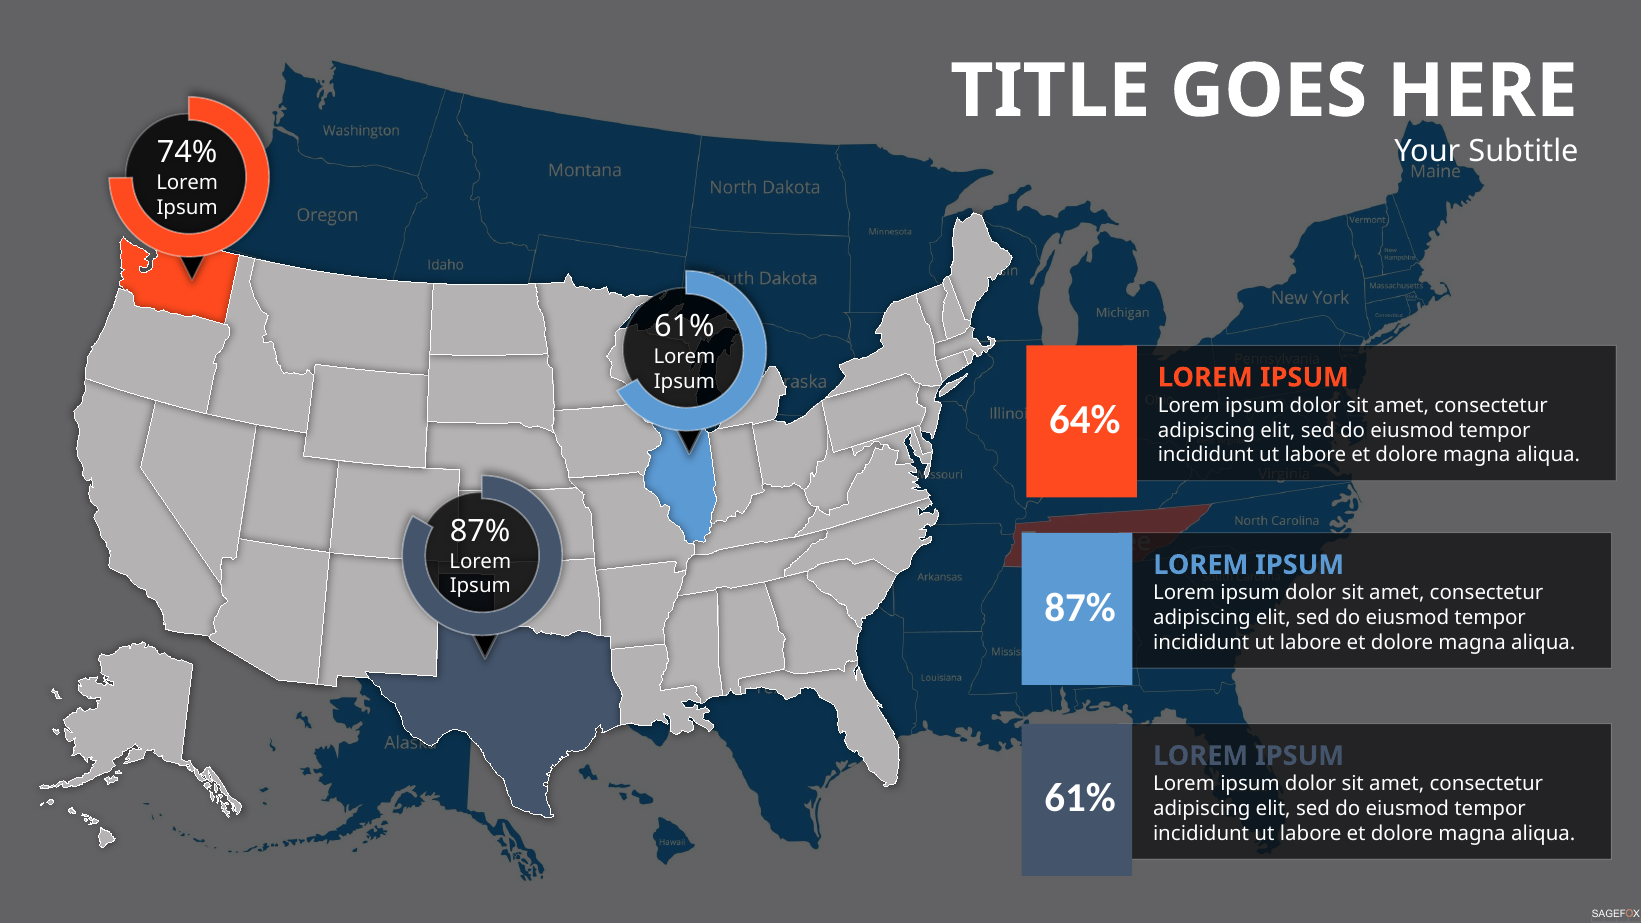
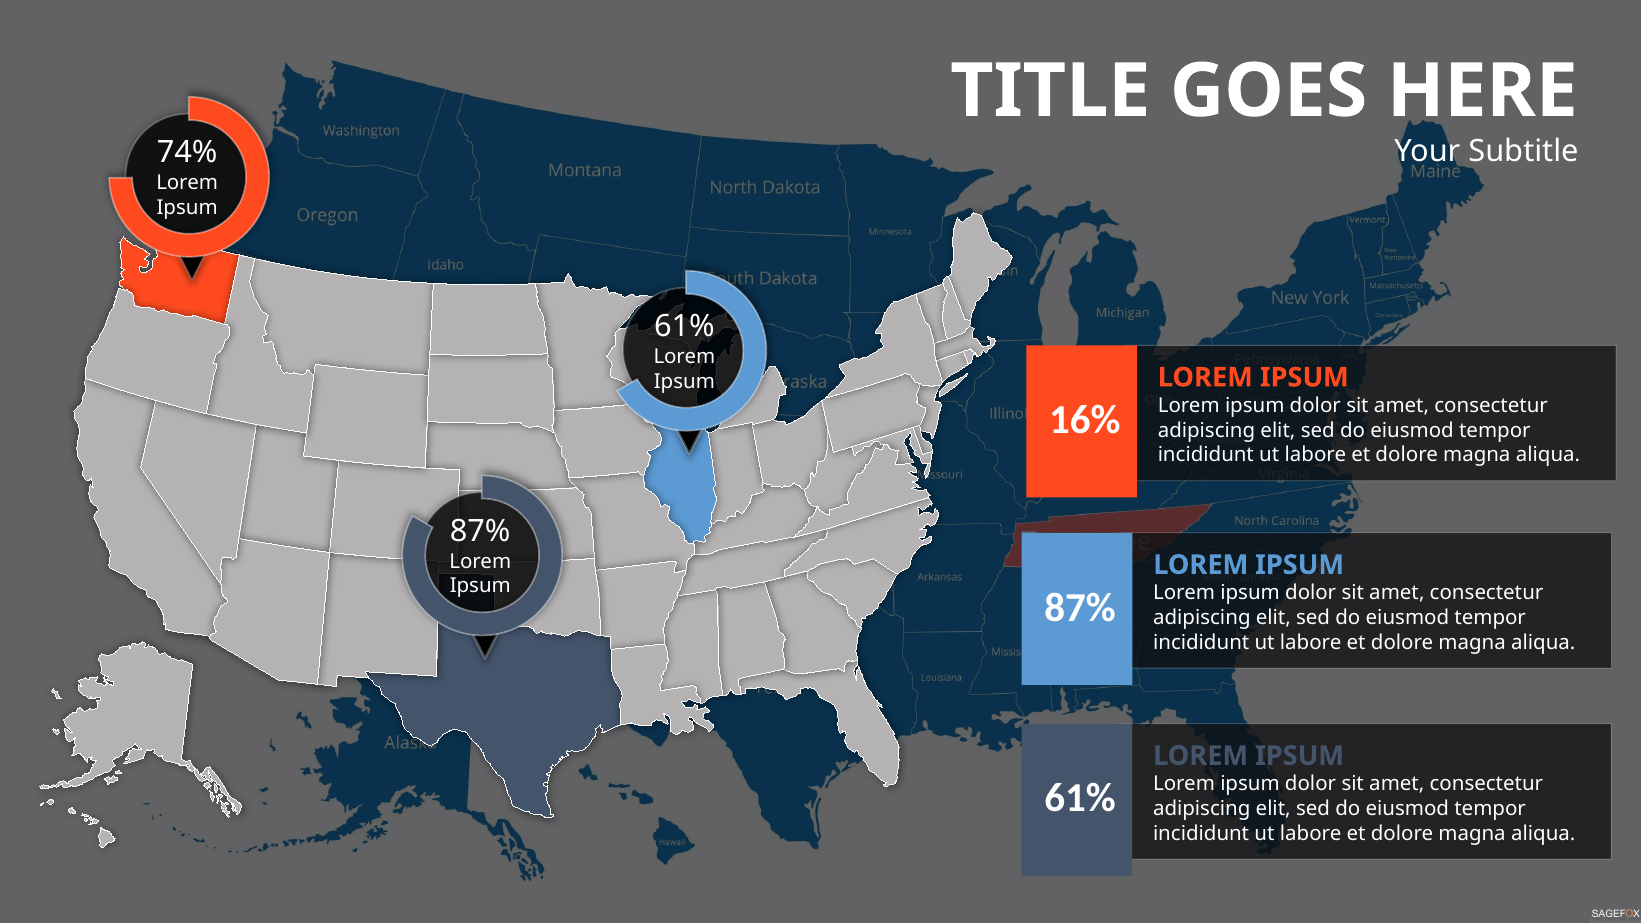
64%: 64% -> 16%
